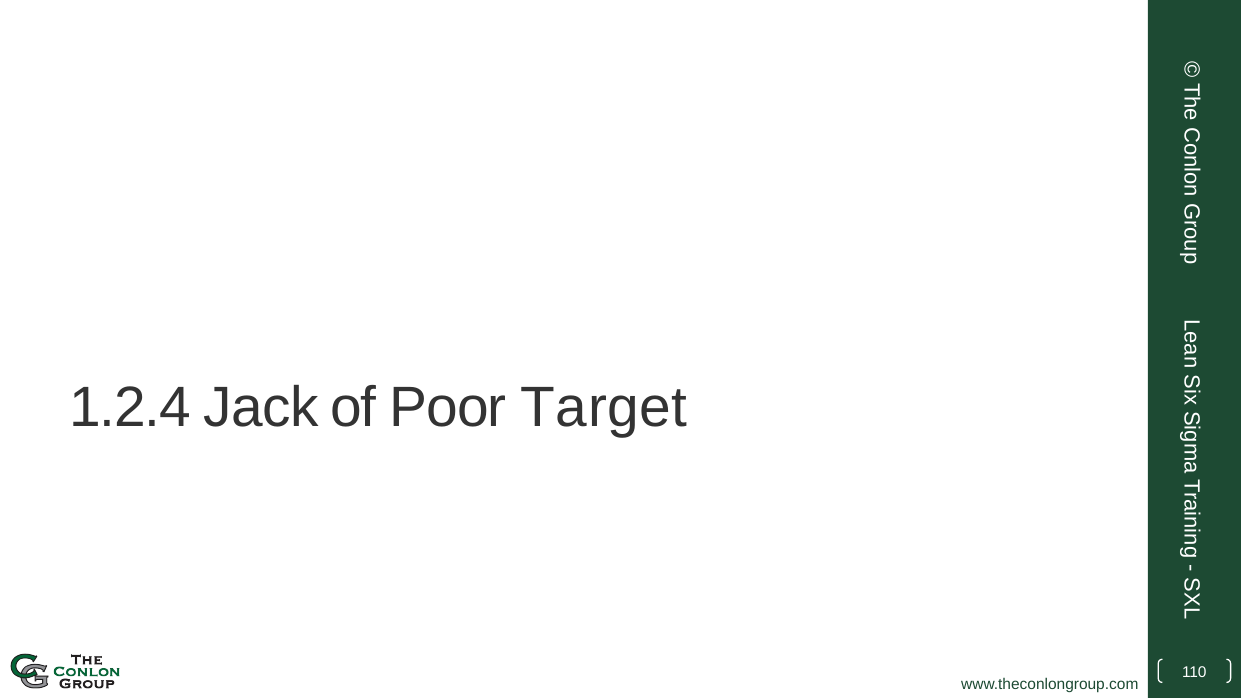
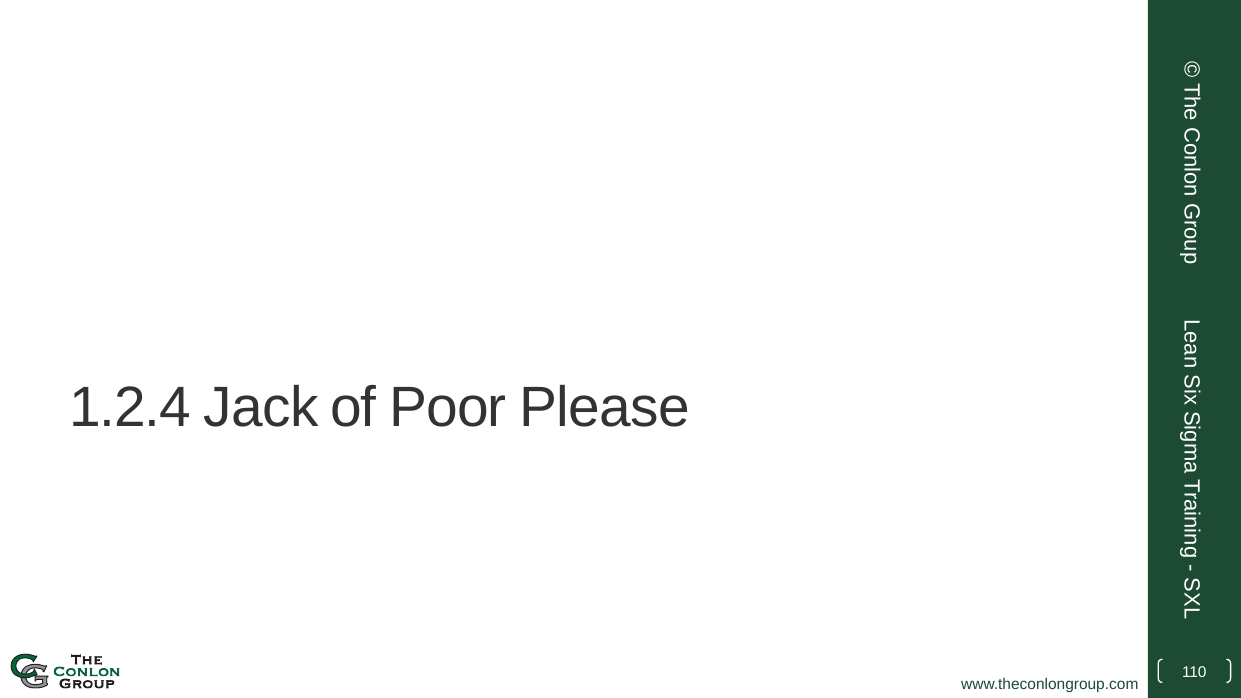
Target: Target -> Please
